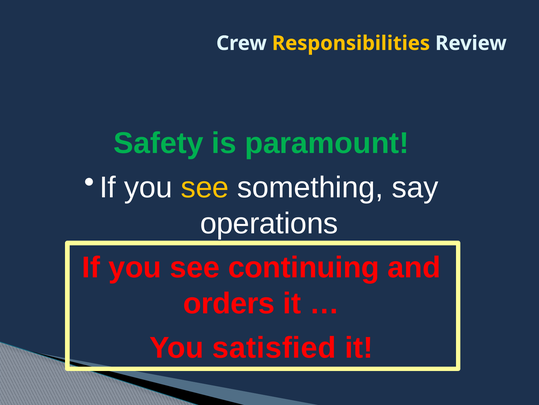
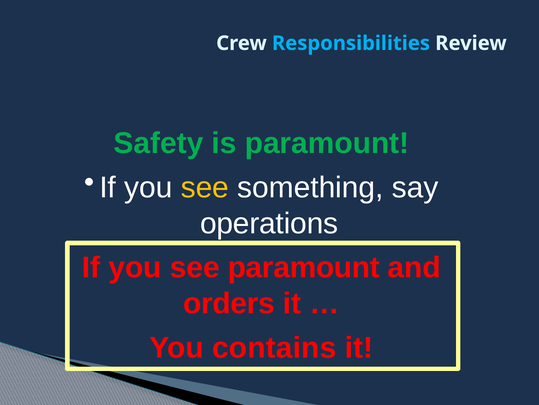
Responsibilities colour: yellow -> light blue
see continuing: continuing -> paramount
satisfied: satisfied -> contains
